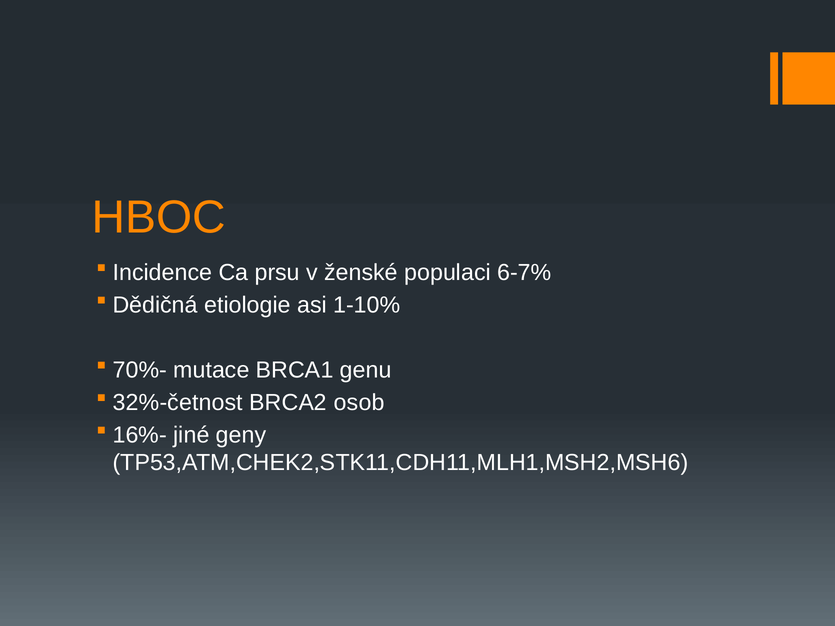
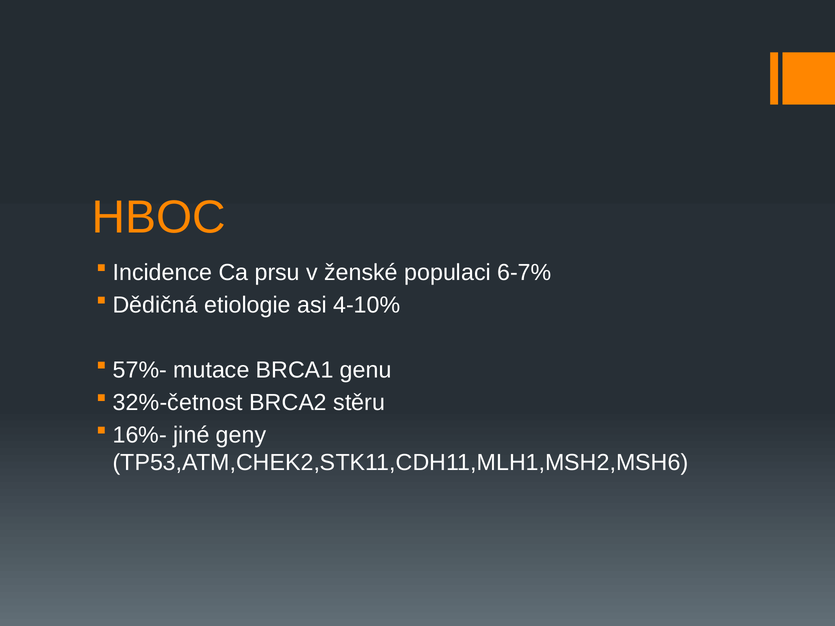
1-10%: 1-10% -> 4-10%
70%-: 70%- -> 57%-
osob: osob -> stěru
